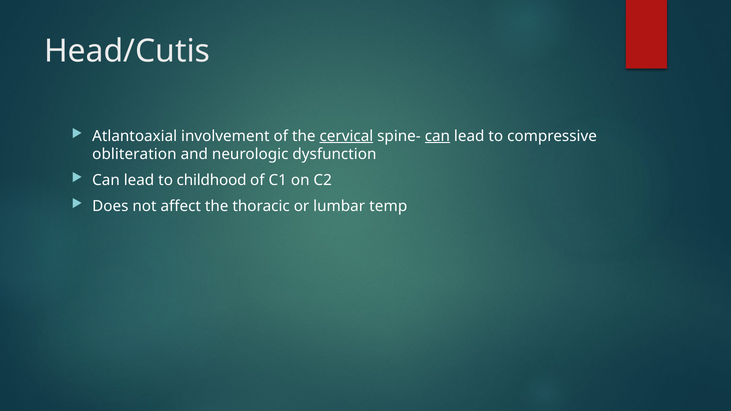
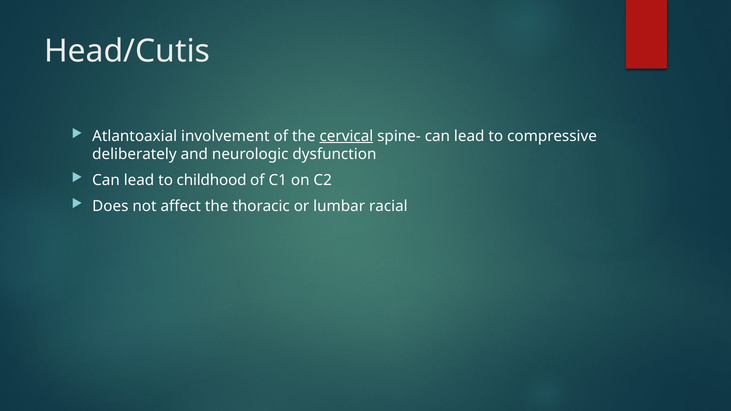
can at (437, 136) underline: present -> none
obliteration: obliteration -> deliberately
temp: temp -> racial
